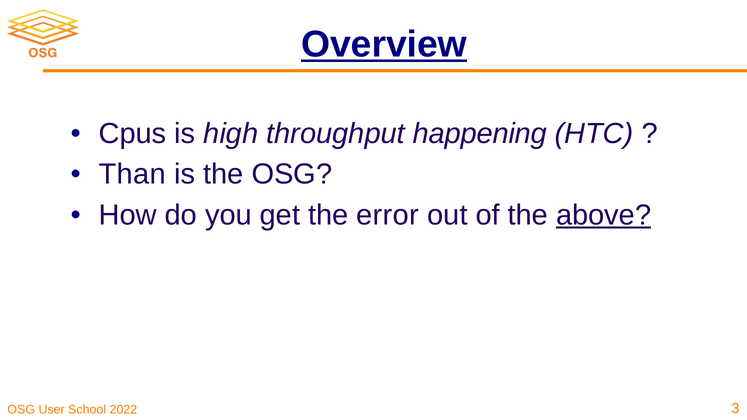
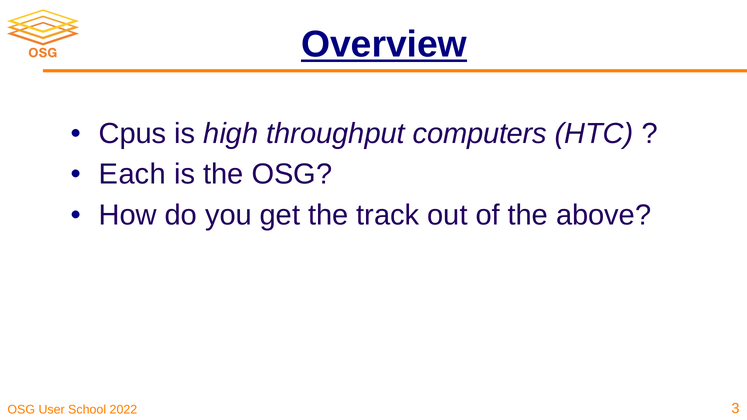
happening: happening -> computers
Than: Than -> Each
error: error -> track
above underline: present -> none
